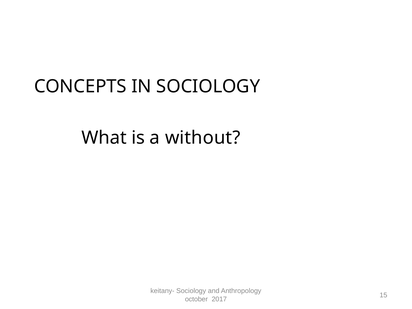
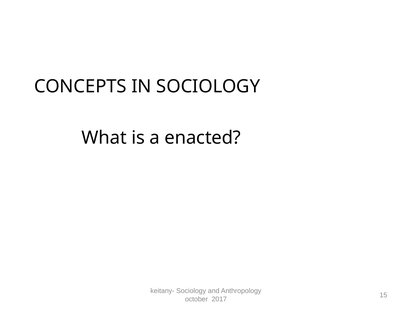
without: without -> enacted
